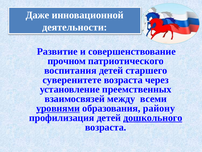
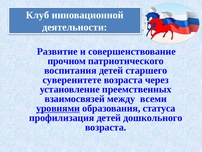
Даже: Даже -> Клуб
району: району -> статуса
дошкольного underline: present -> none
